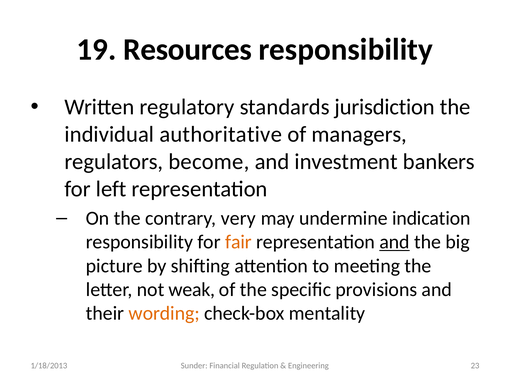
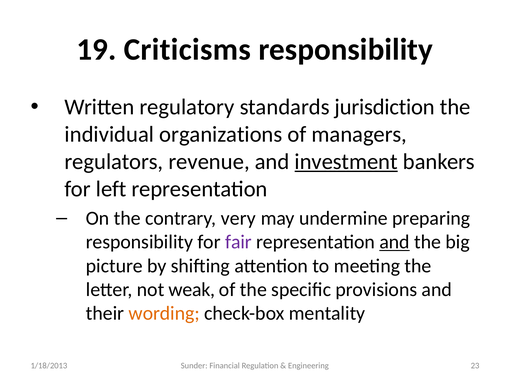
Resources: Resources -> Criticisms
authoritative: authoritative -> organizations
become: become -> revenue
investment underline: none -> present
indication: indication -> preparing
fair colour: orange -> purple
